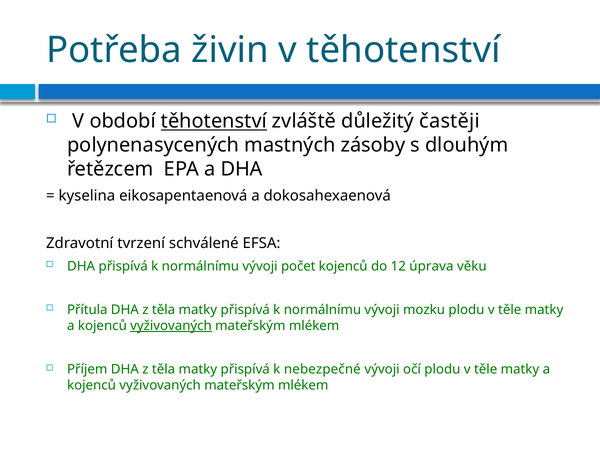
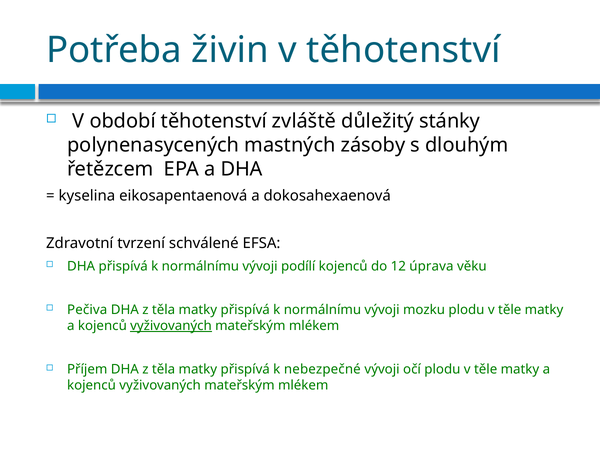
těhotenství at (214, 121) underline: present -> none
častěji: častěji -> stánky
počet: počet -> podílí
Přítula: Přítula -> Pečiva
